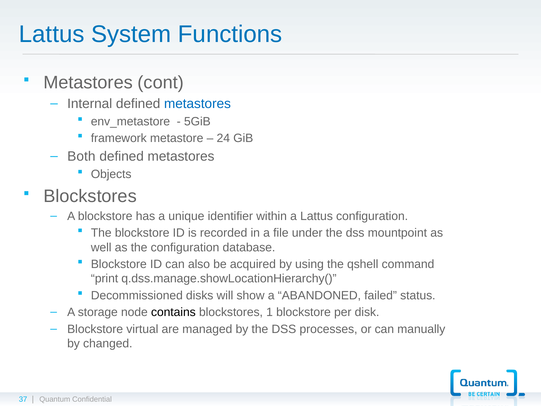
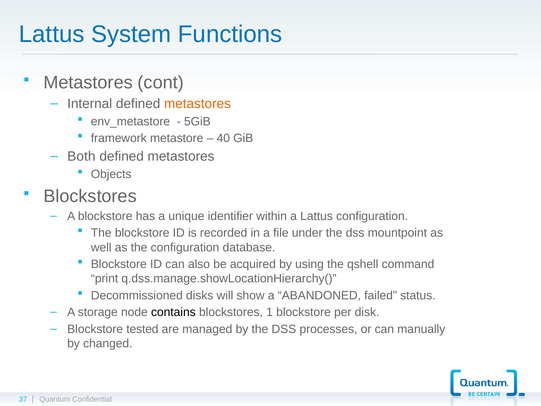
metastores at (197, 104) colour: blue -> orange
24: 24 -> 40
virtual: virtual -> tested
